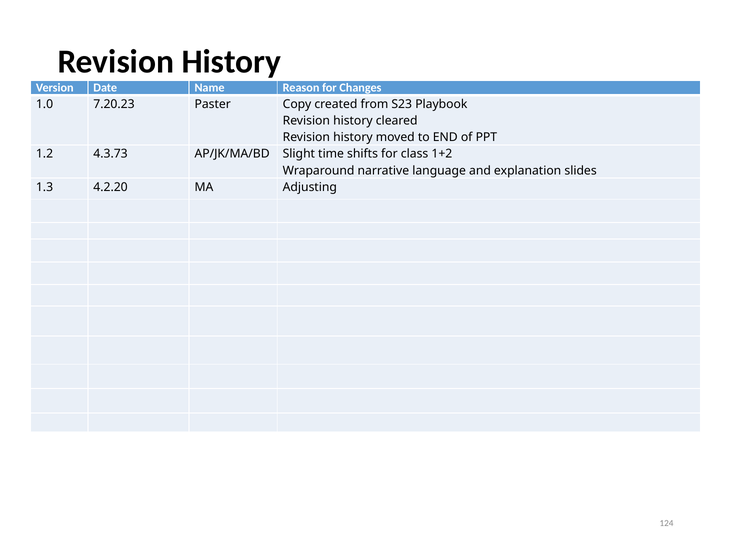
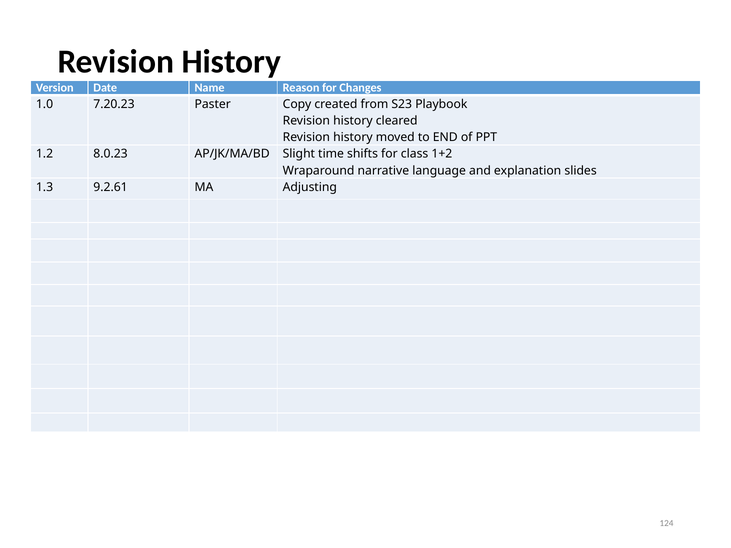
4.3.73: 4.3.73 -> 8.0.23
4.2.20: 4.2.20 -> 9.2.61
